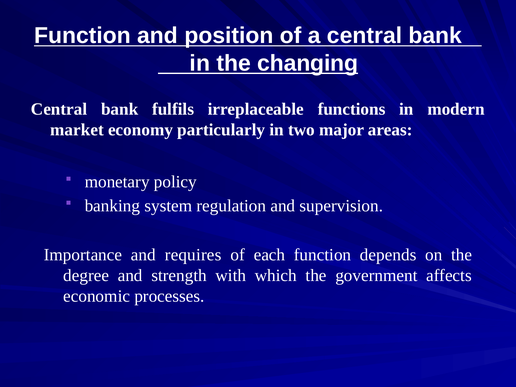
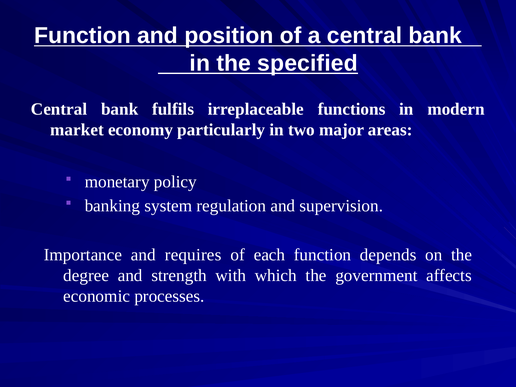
changing: changing -> specified
